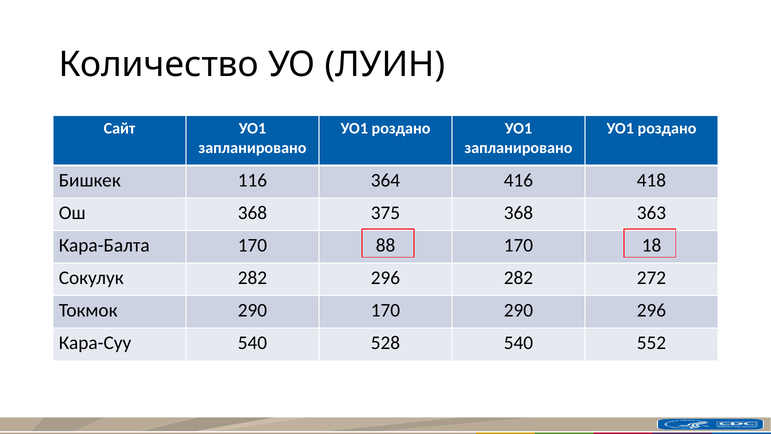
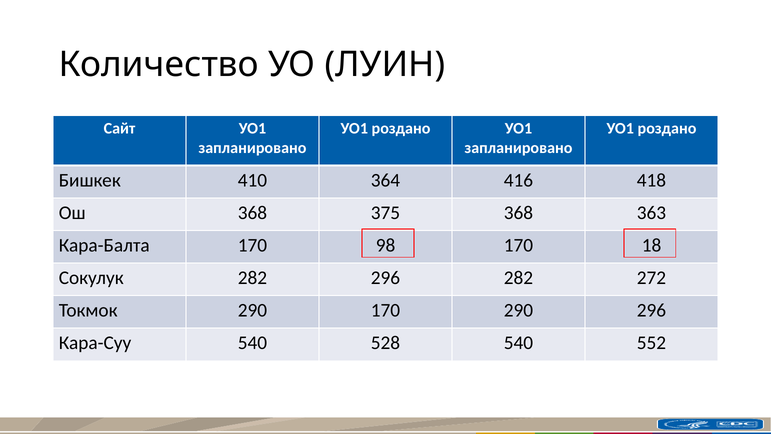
116: 116 -> 410
88: 88 -> 98
